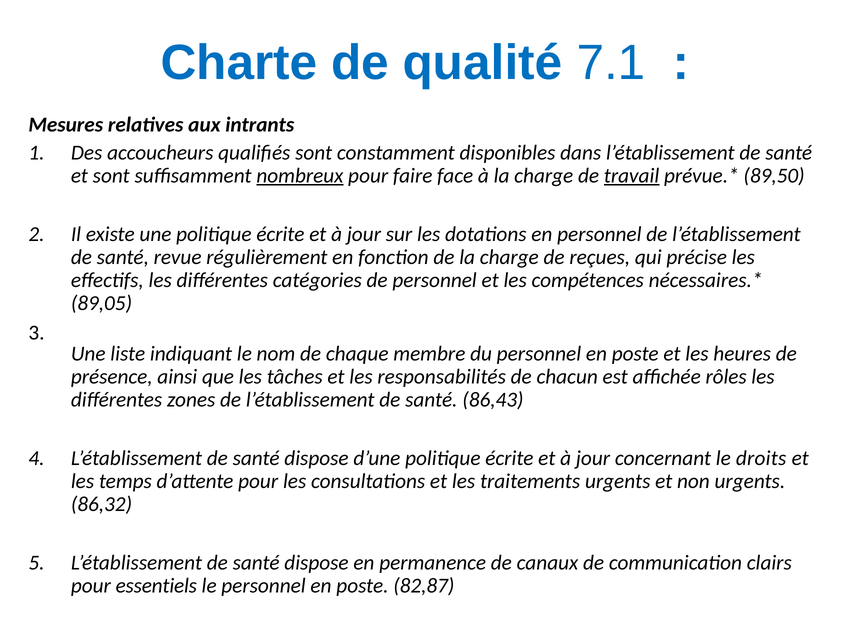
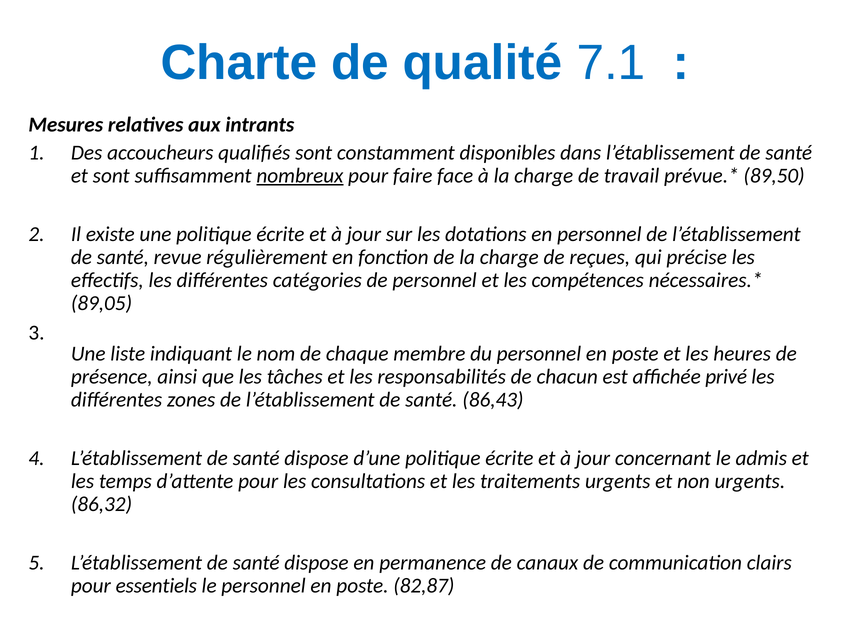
travail underline: present -> none
rôles: rôles -> privé
droits: droits -> admis
